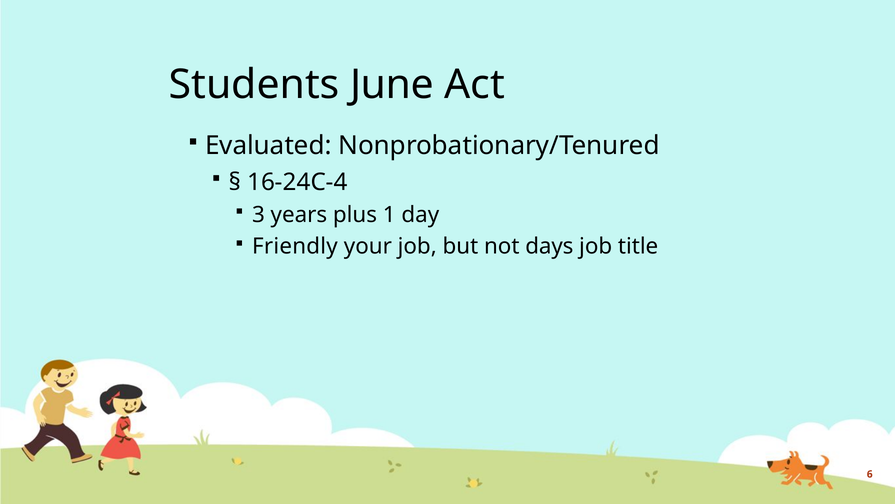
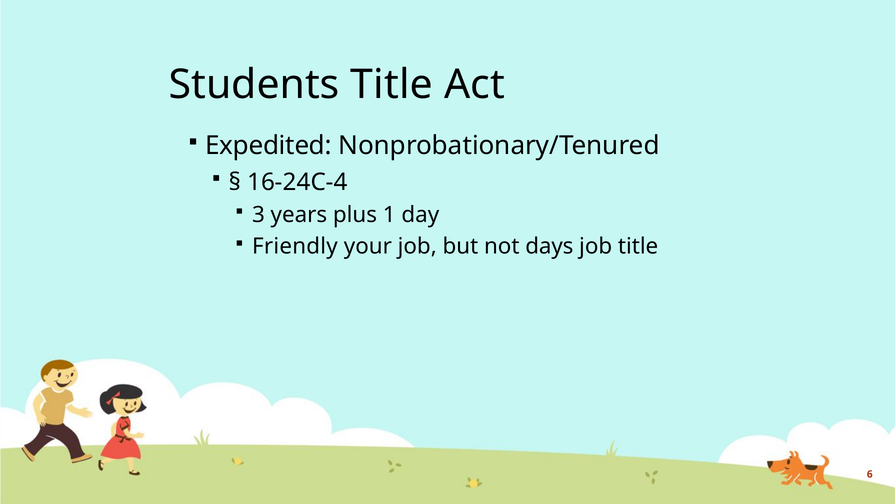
Students June: June -> Title
Evaluated: Evaluated -> Expedited
